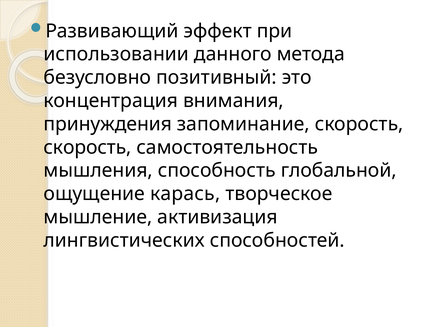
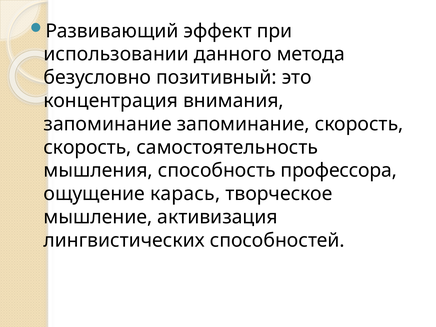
принуждения at (108, 124): принуждения -> запоминание
глобальной: глобальной -> профессора
